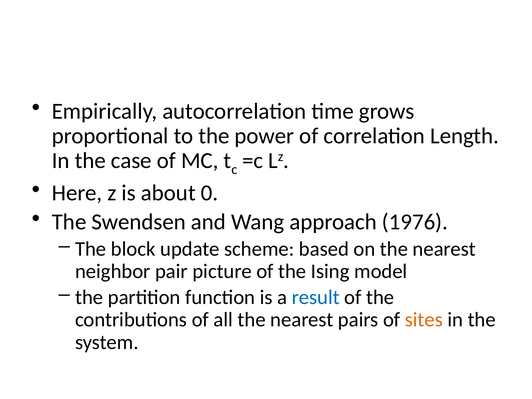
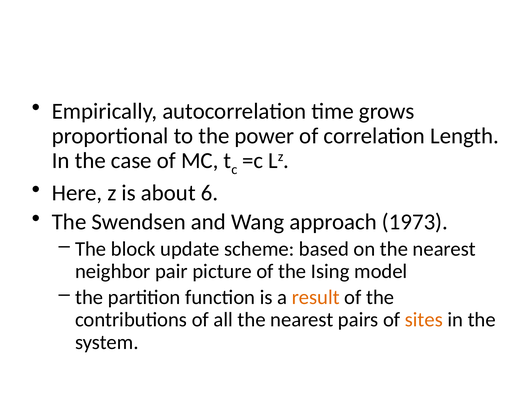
0: 0 -> 6
1976: 1976 -> 1973
result colour: blue -> orange
